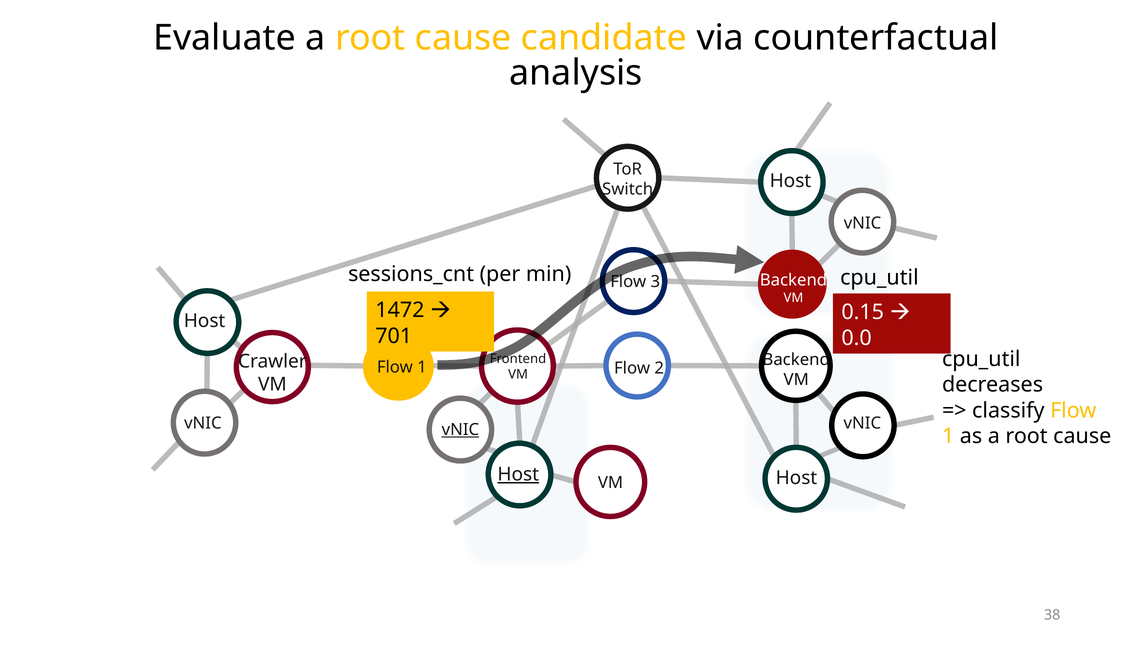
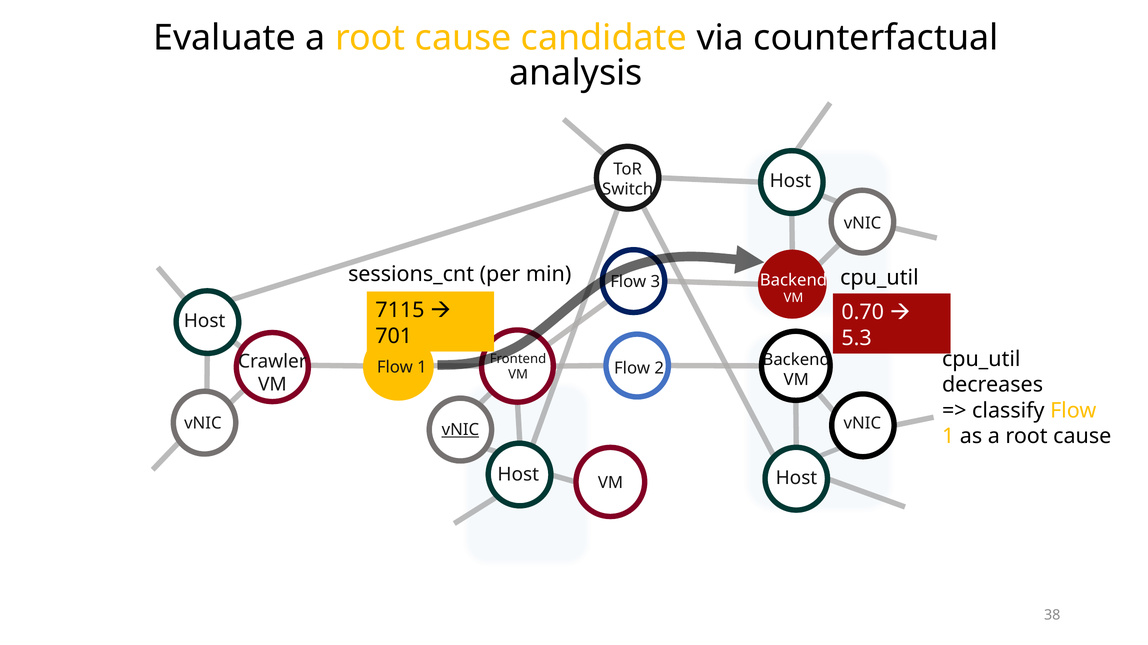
1472: 1472 -> 7115
0.15: 0.15 -> 0.70
0.0: 0.0 -> 5.3
Host at (518, 475) underline: present -> none
